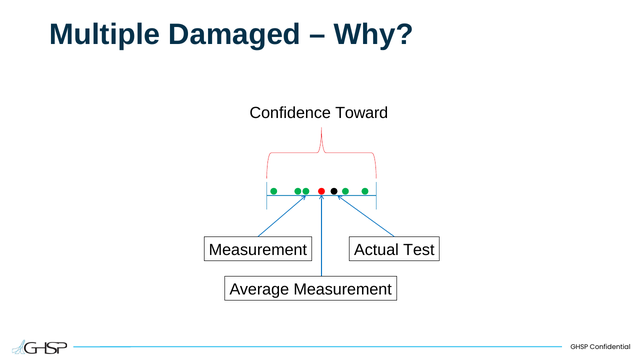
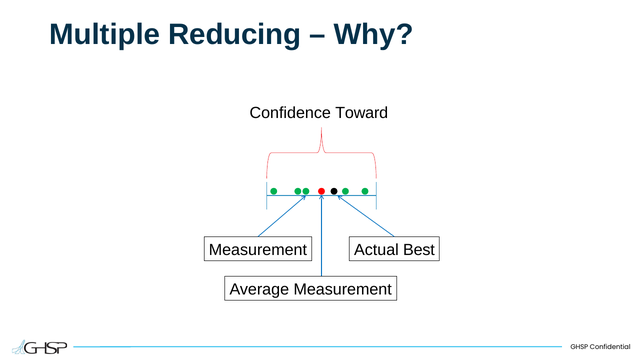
Damaged: Damaged -> Reducing
Test: Test -> Best
